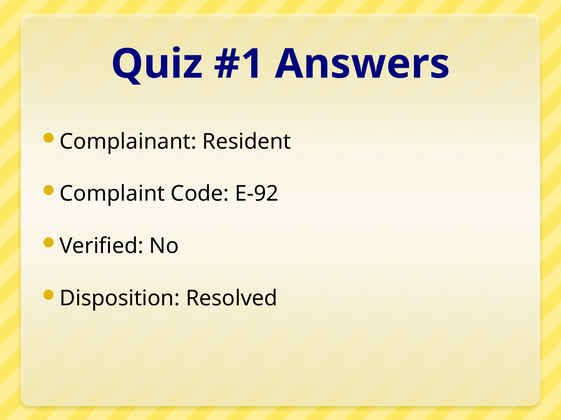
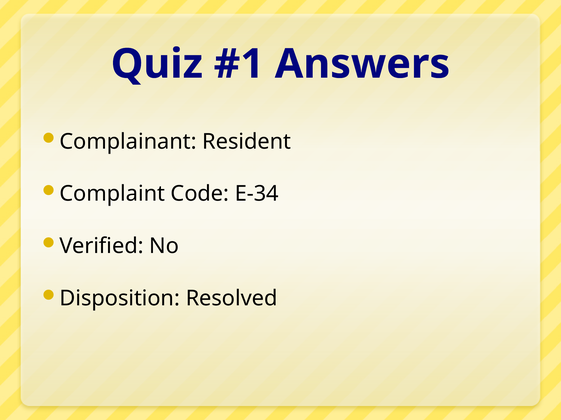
E-92: E-92 -> E-34
